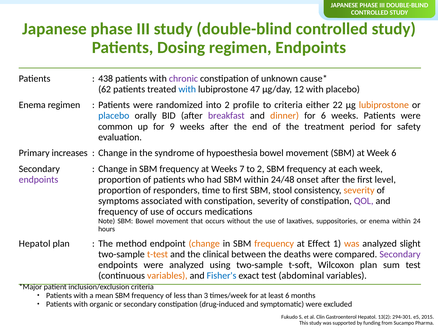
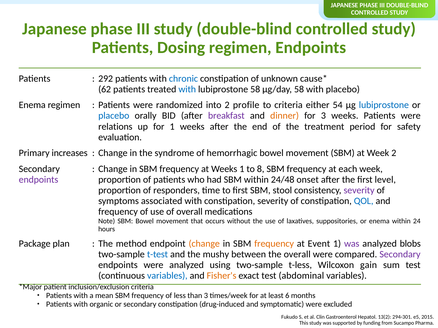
438: 438 -> 292
chronic colour: purple -> blue
lubiprostone 47: 47 -> 58
μg/day 12: 12 -> 58
22: 22 -> 54
lubiprostone at (384, 105) colour: orange -> blue
for 6: 6 -> 3
common: common -> relations
for 9: 9 -> 1
hypoesthesia: hypoesthesia -> hemorrhagic
Week 6: 6 -> 2
Weeks 7: 7 -> 1
to 2: 2 -> 8
severity at (359, 191) colour: orange -> purple
QOL colour: purple -> blue
of occurs: occurs -> overall
Hepatol at (35, 244): Hepatol -> Package
Effect: Effect -> Event
was at (352, 244) colour: orange -> purple
slight: slight -> blobs
t-test colour: orange -> blue
clinical: clinical -> mushy
the deaths: deaths -> overall
t-soft: t-soft -> t-less
Wilcoxon plan: plan -> gain
variables at (167, 276) colour: orange -> blue
Fisher's colour: blue -> orange
